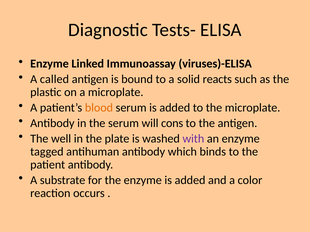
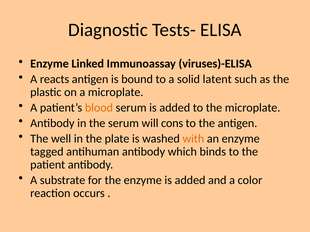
called: called -> reacts
reacts: reacts -> latent
with colour: purple -> orange
